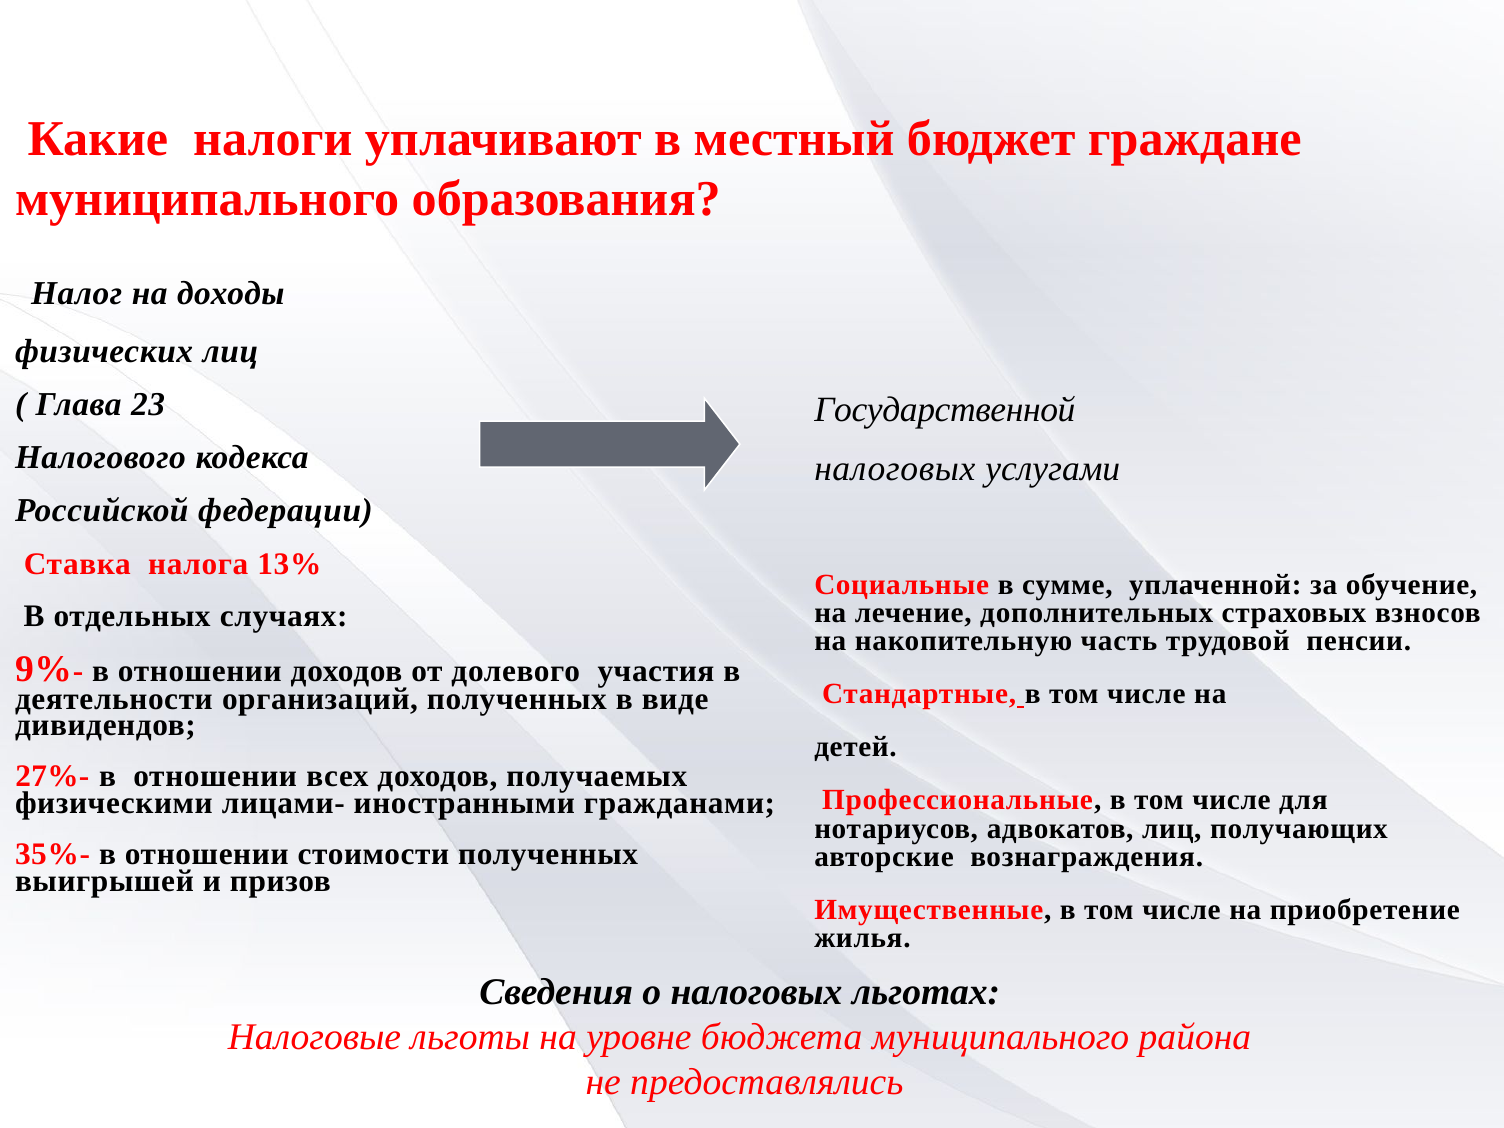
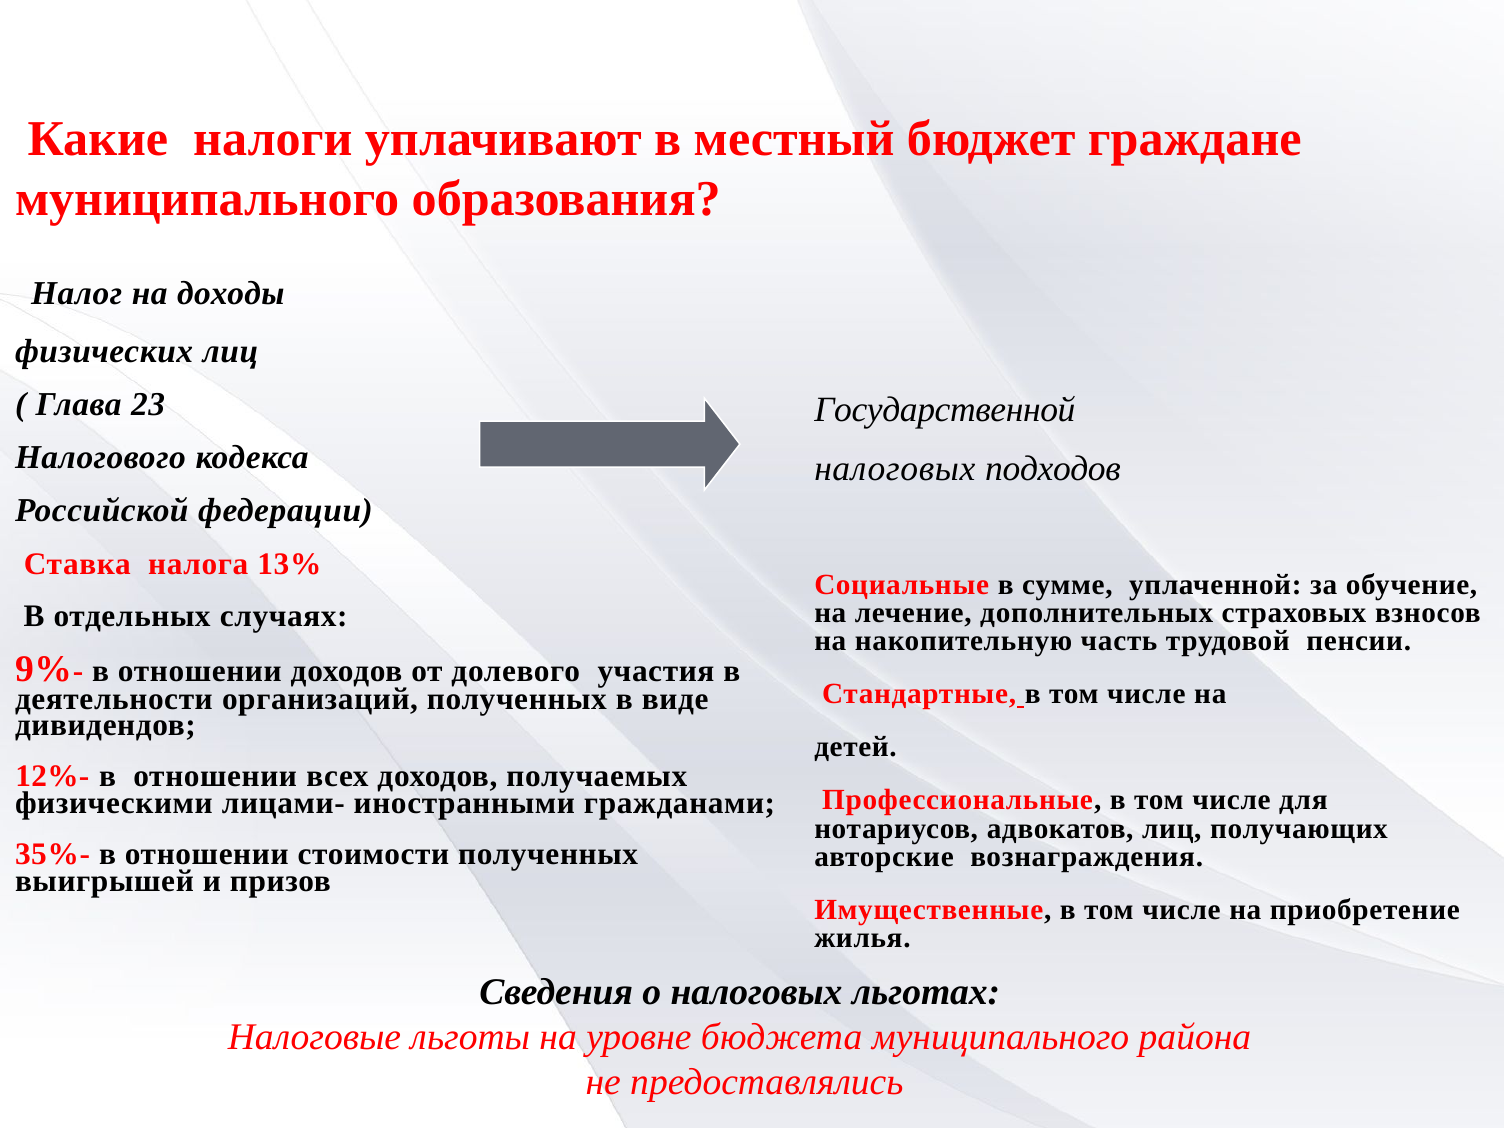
услугами: услугами -> подходов
27%-: 27%- -> 12%-
